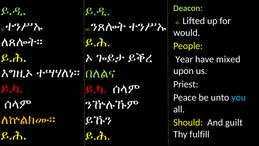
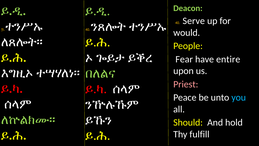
Lifted: Lifted -> Serve
Year: Year -> Fear
mixed: mixed -> entire
Priest colour: white -> pink
ለኵልክሙ። colour: yellow -> light green
guilt: guilt -> hold
